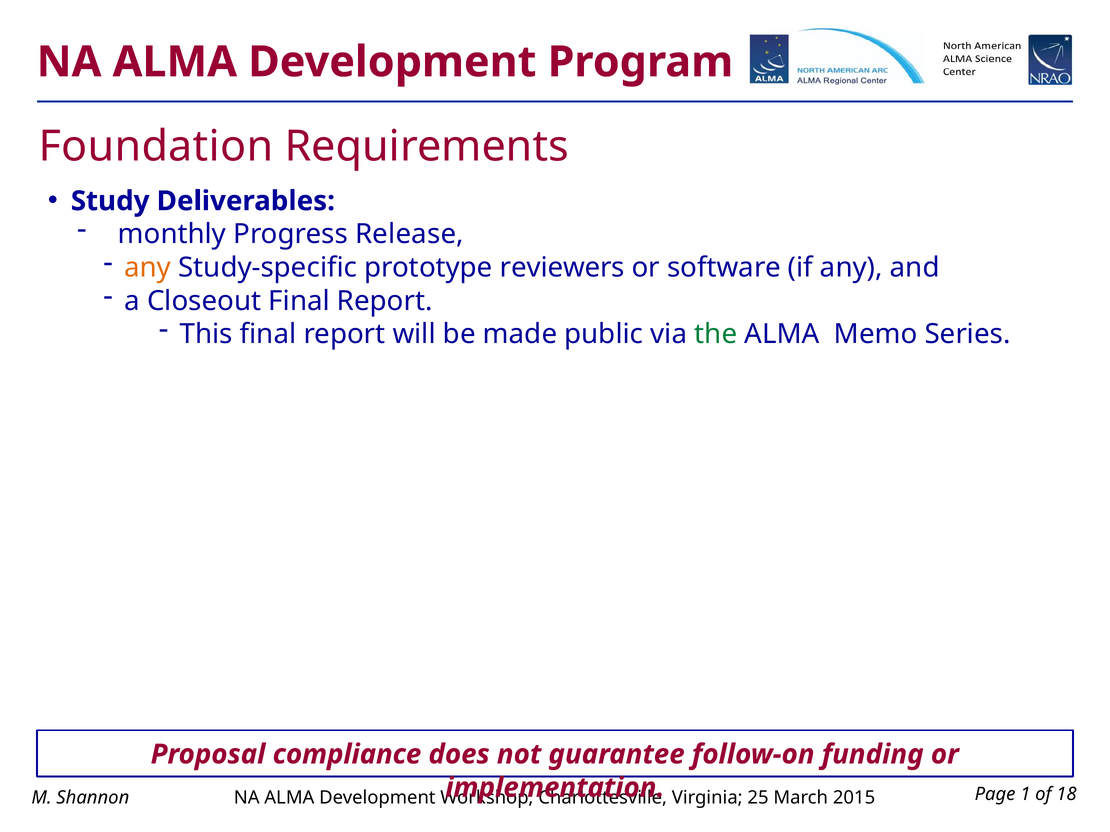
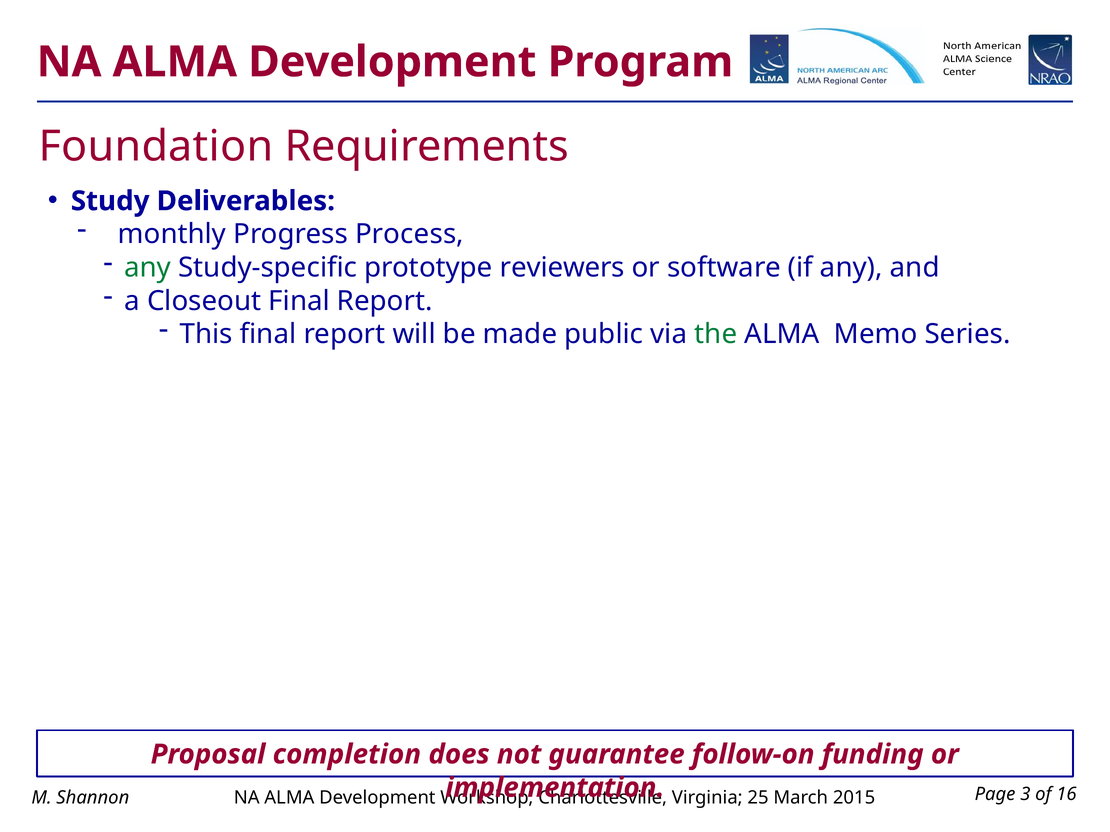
Release: Release -> Process
any at (148, 268) colour: orange -> green
compliance: compliance -> completion
1: 1 -> 3
18: 18 -> 16
